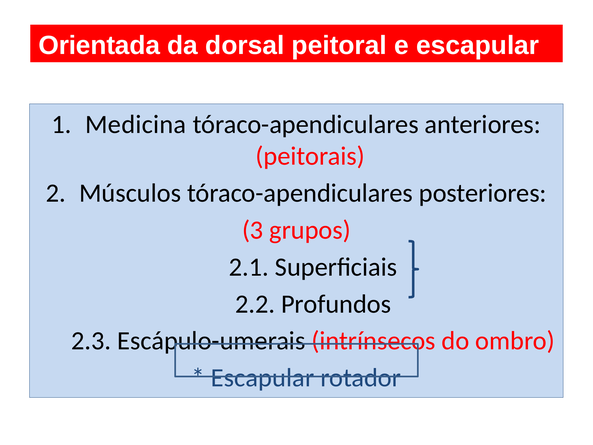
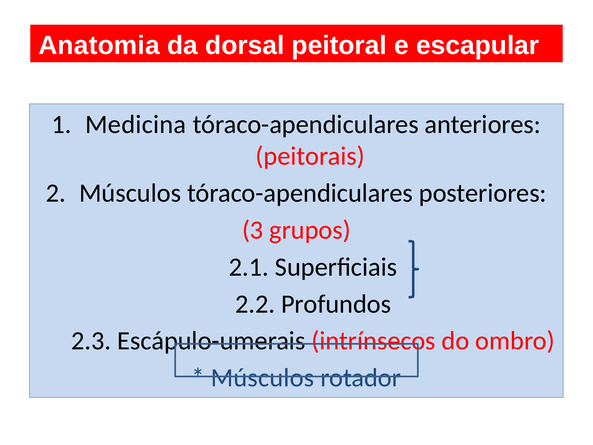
Orientada: Orientada -> Anatomia
Escapular at (262, 378): Escapular -> Músculos
